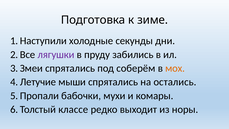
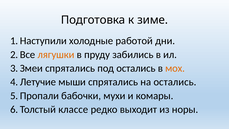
секунды: секунды -> работой
лягушки colour: purple -> orange
под соберём: соберём -> остались
